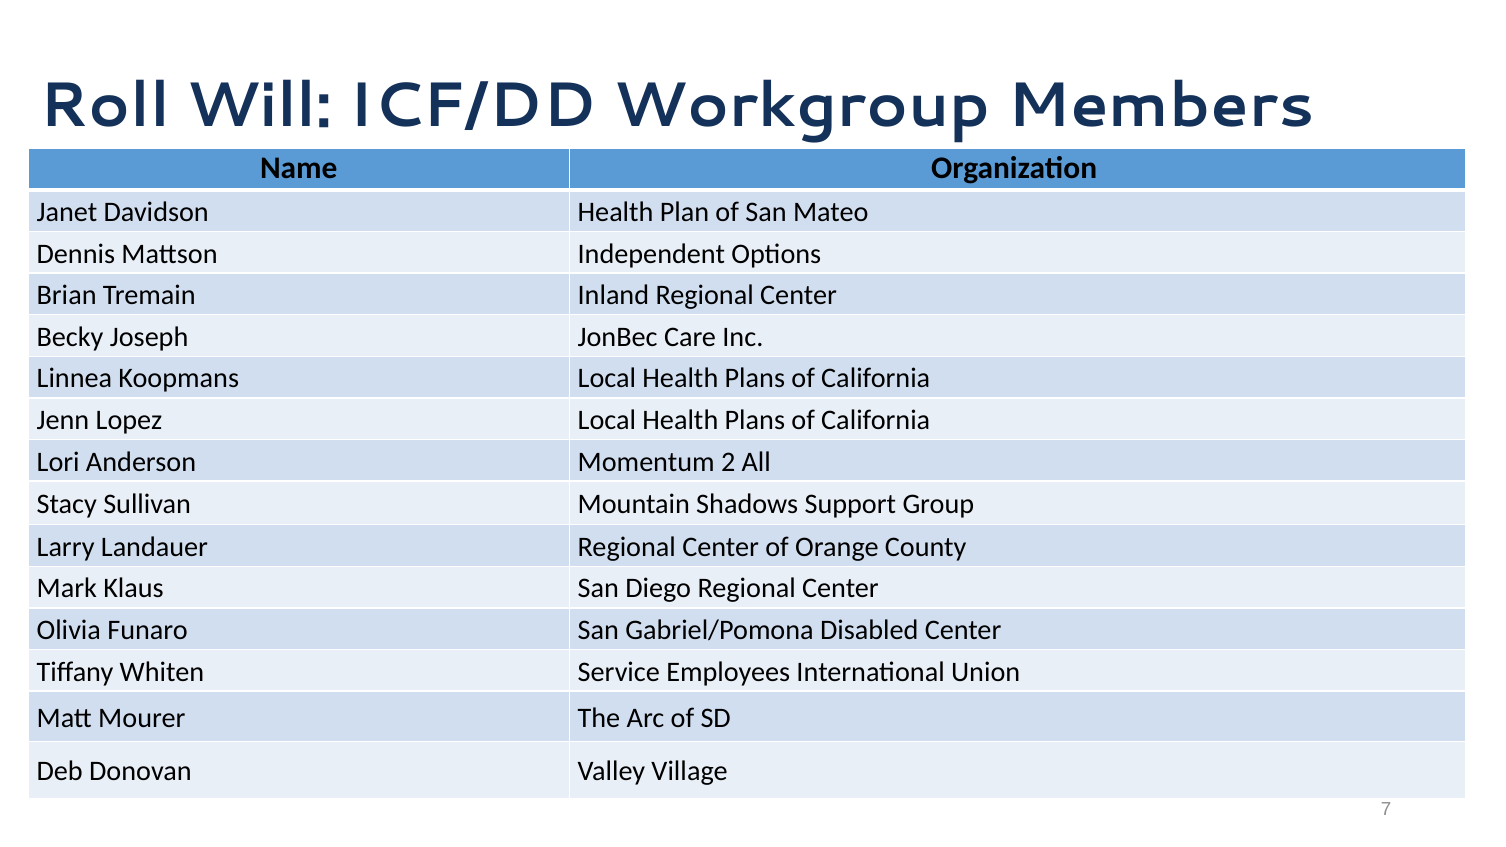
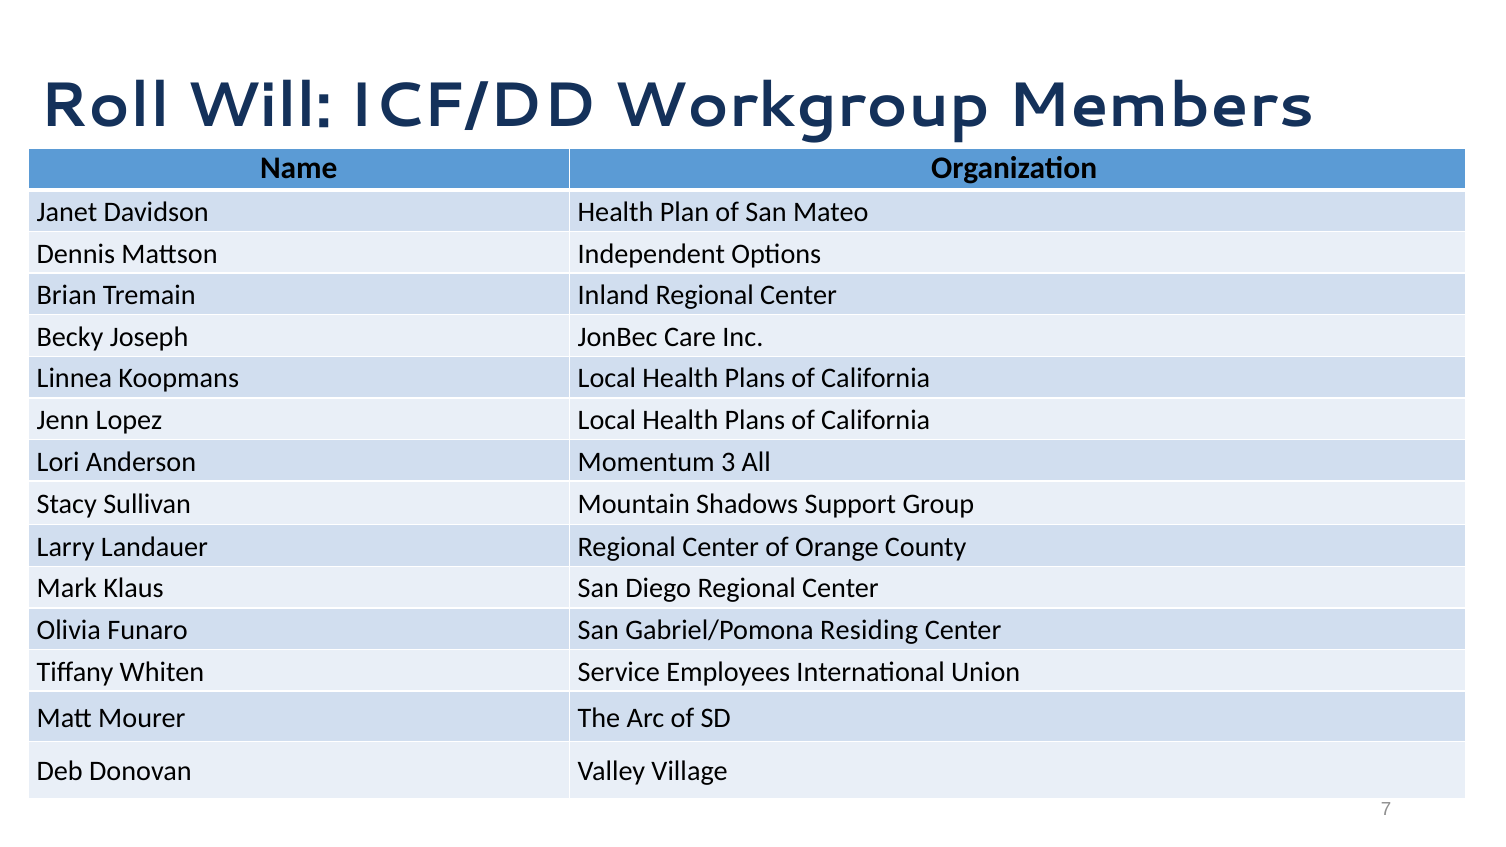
2: 2 -> 3
Disabled: Disabled -> Residing
